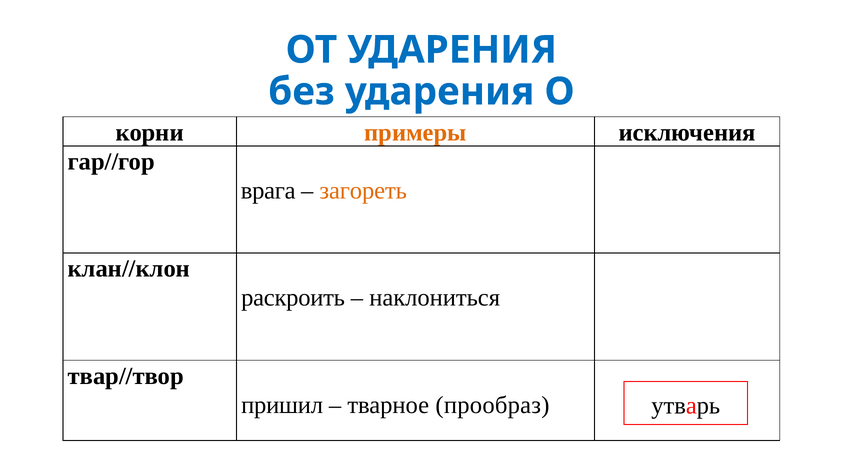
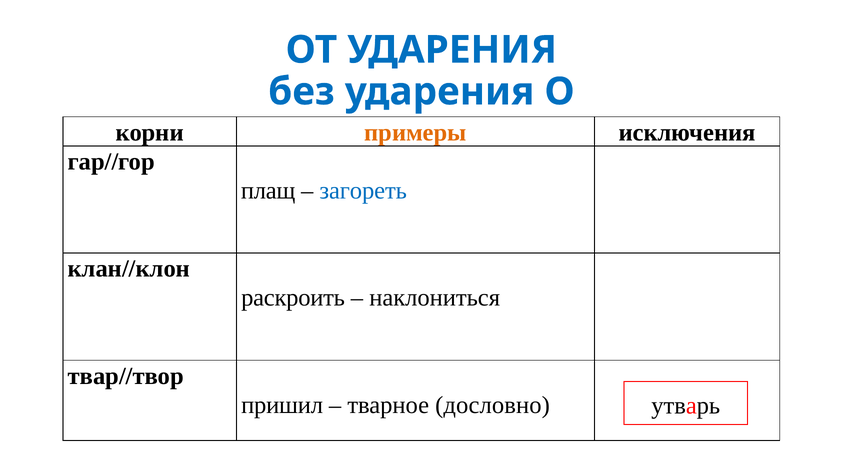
врага: врага -> плащ
загореть colour: orange -> blue
прообраз: прообраз -> дословно
